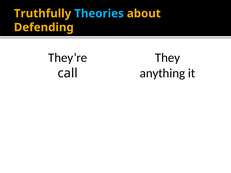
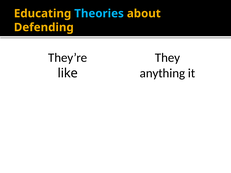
Truthfully: Truthfully -> Educating
call: call -> like
